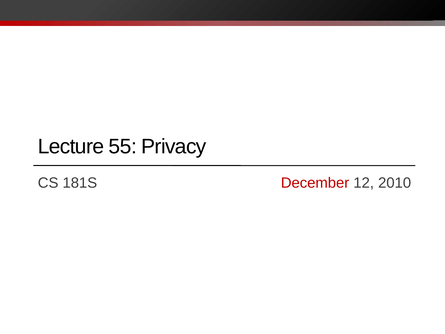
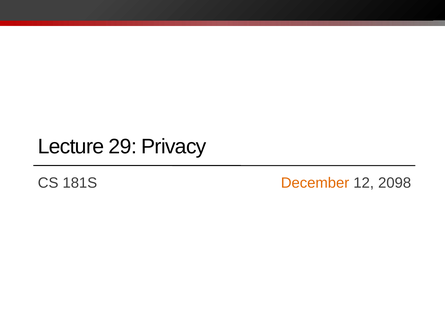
55: 55 -> 29
December colour: red -> orange
2010: 2010 -> 2098
